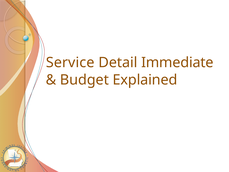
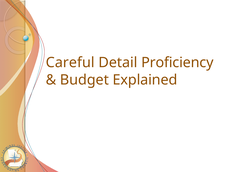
Service: Service -> Careful
Immediate: Immediate -> Proficiency
